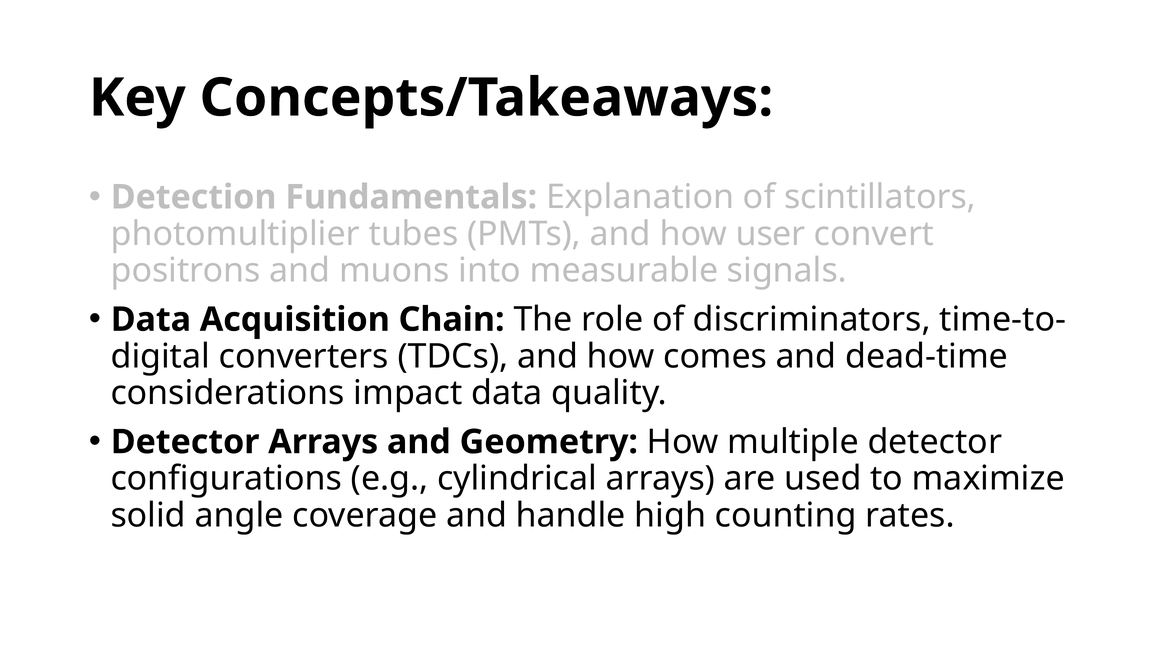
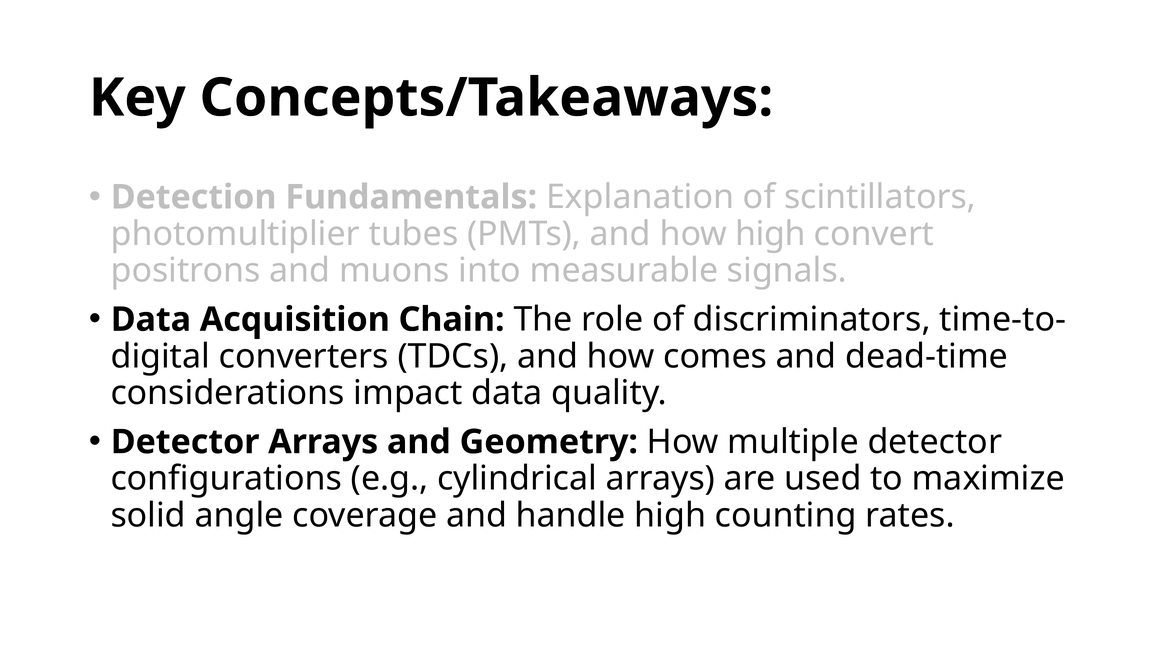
how user: user -> high
